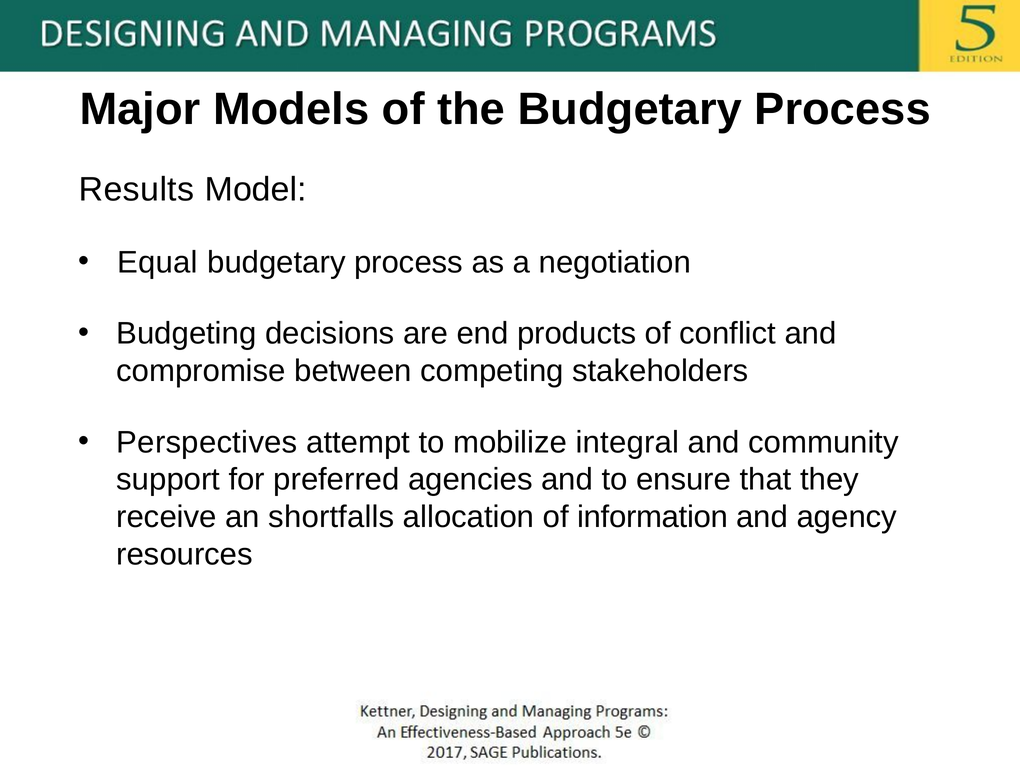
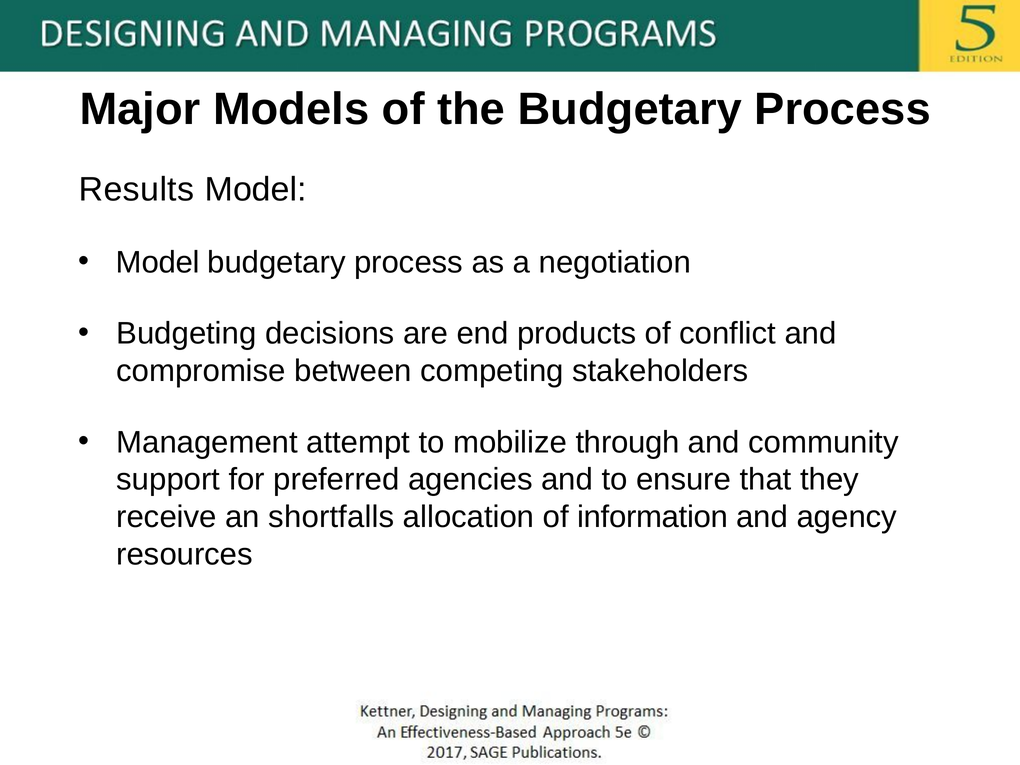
Equal at (157, 262): Equal -> Model
Perspectives: Perspectives -> Management
integral: integral -> through
